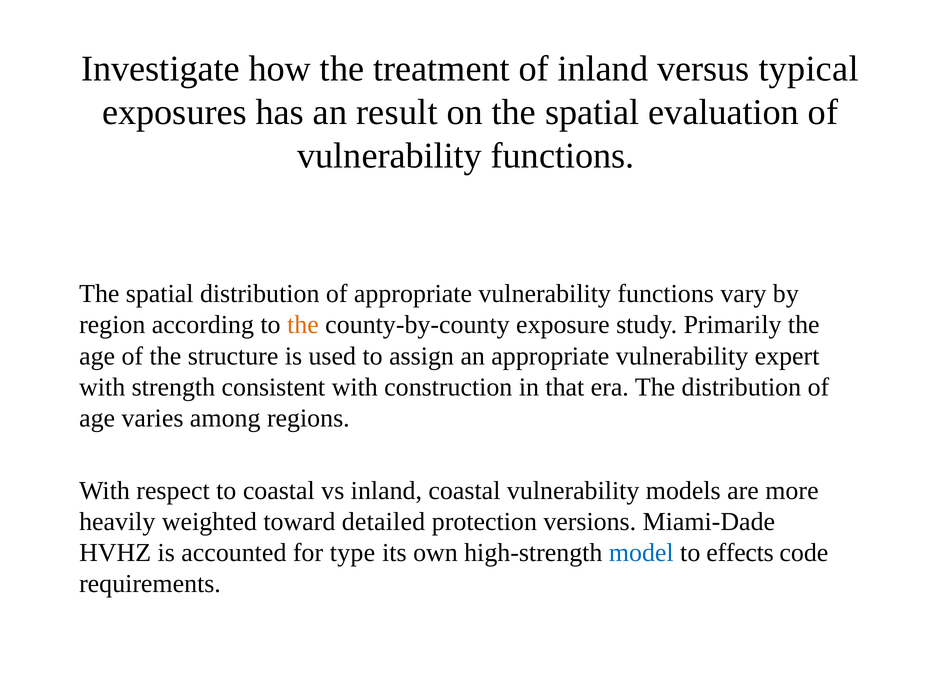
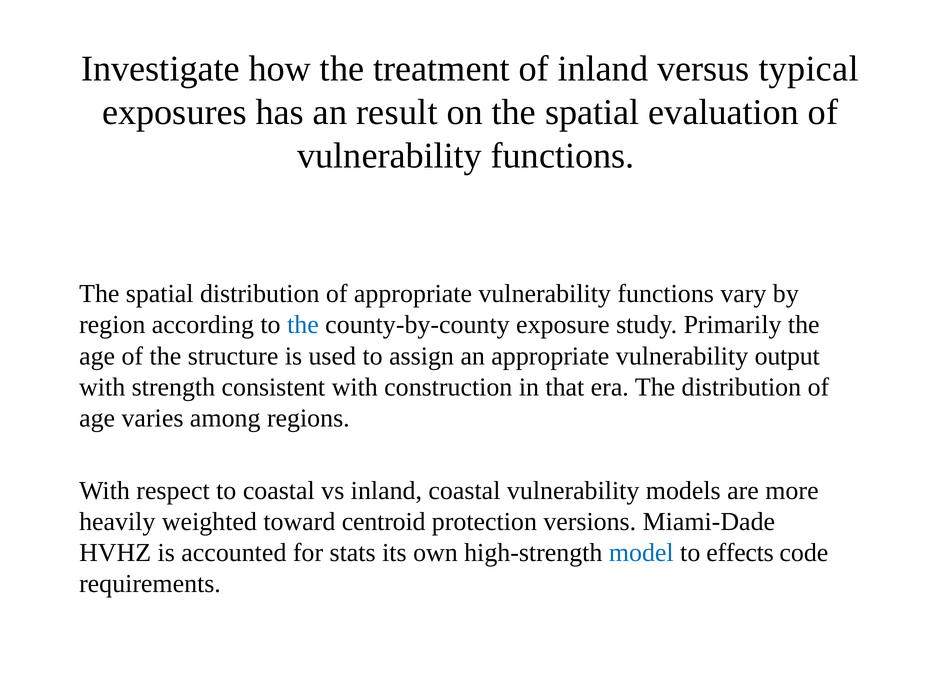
the at (303, 325) colour: orange -> blue
expert: expert -> output
detailed: detailed -> centroid
type: type -> stats
